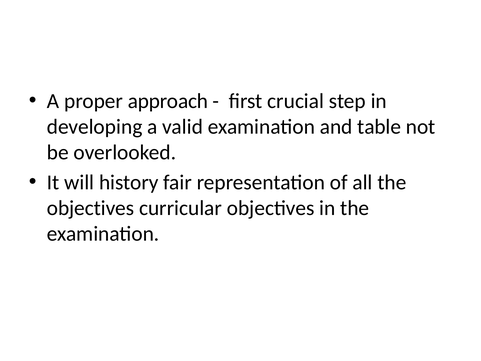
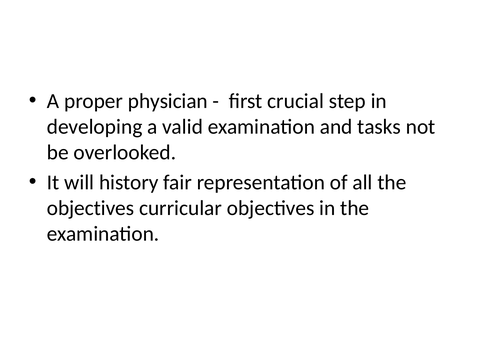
approach: approach -> physician
table: table -> tasks
